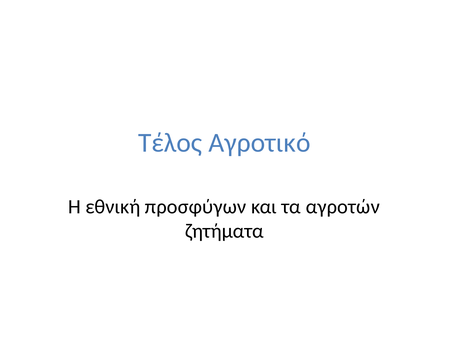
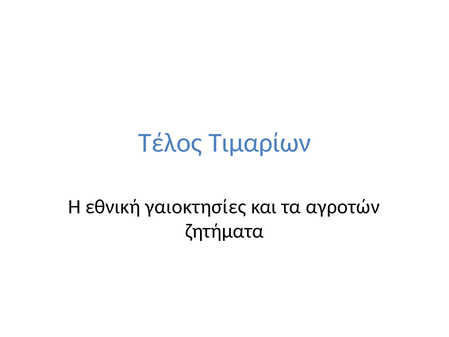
Αγροτικό: Αγροτικό -> Τιμαρίων
προσφύγων: προσφύγων -> γαιοκτησίες
